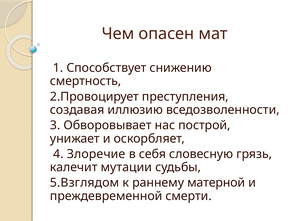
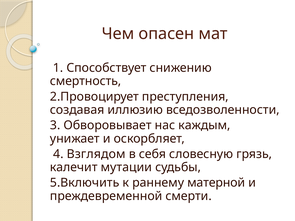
построй: построй -> каждым
Злоречие: Злоречие -> Взглядом
5.Взглядом: 5.Взглядом -> 5.Включить
